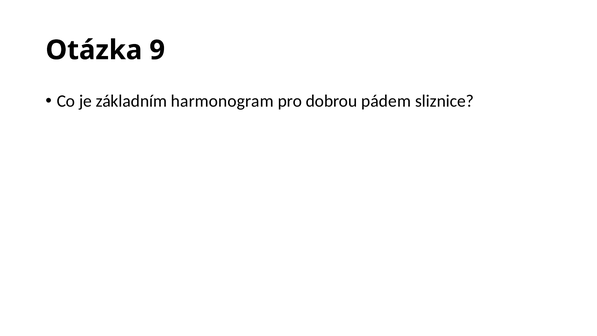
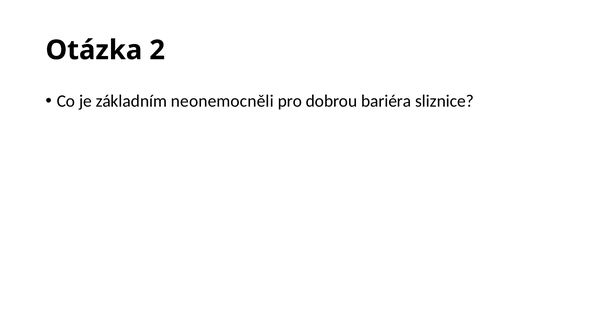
9: 9 -> 2
harmonogram: harmonogram -> neonemocněli
pádem: pádem -> bariéra
